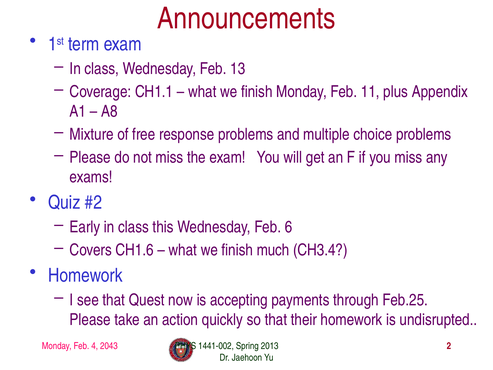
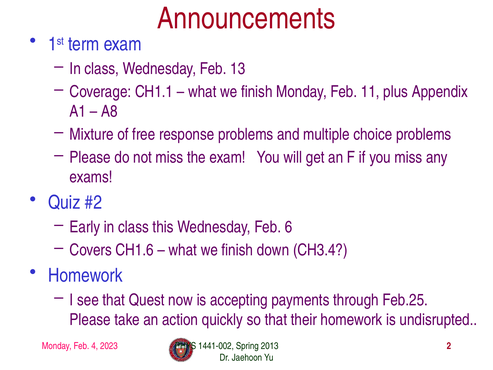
much: much -> down
2043: 2043 -> 2023
